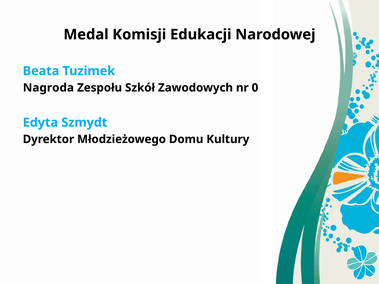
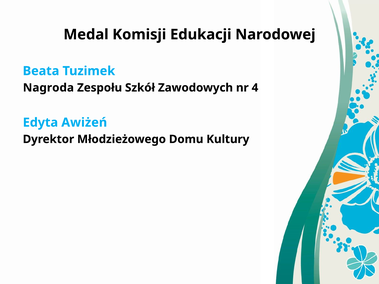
0: 0 -> 4
Szmydt: Szmydt -> Awiżeń
